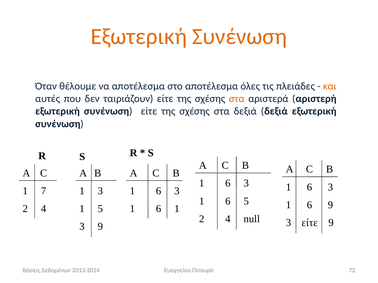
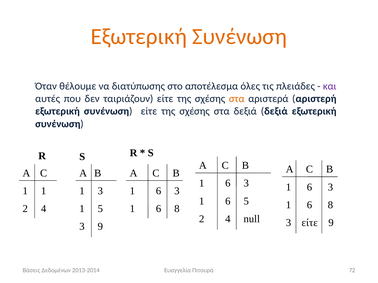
να αποτέλεσμα: αποτέλεσμα -> διατύπωσης
και colour: orange -> purple
1 7: 7 -> 1
9 at (330, 205): 9 -> 8
1 at (177, 209): 1 -> 8
